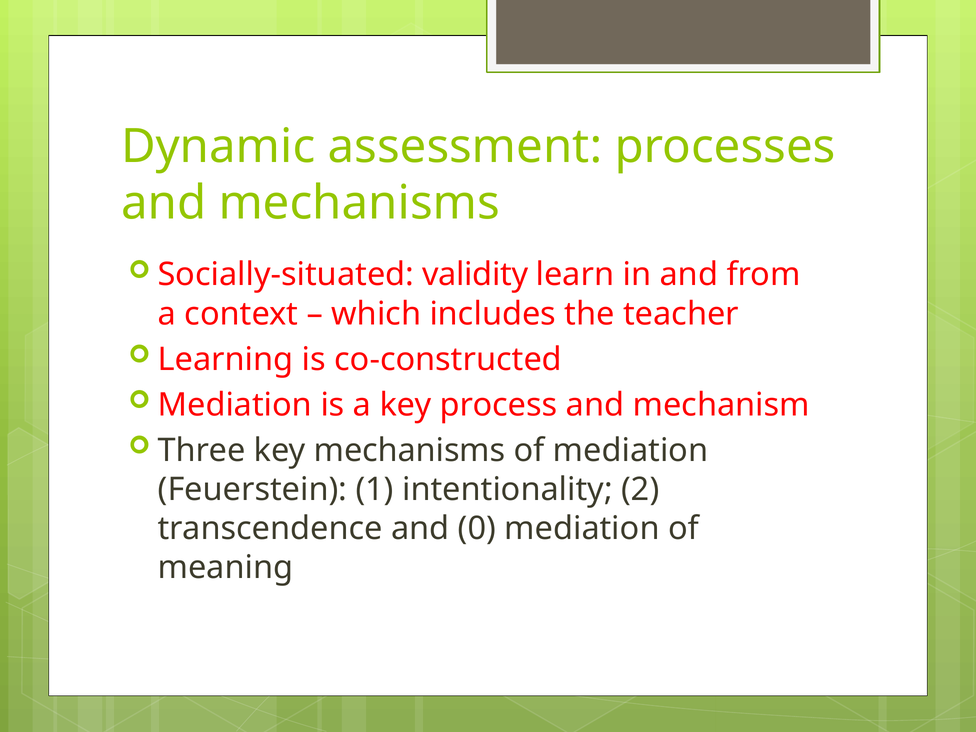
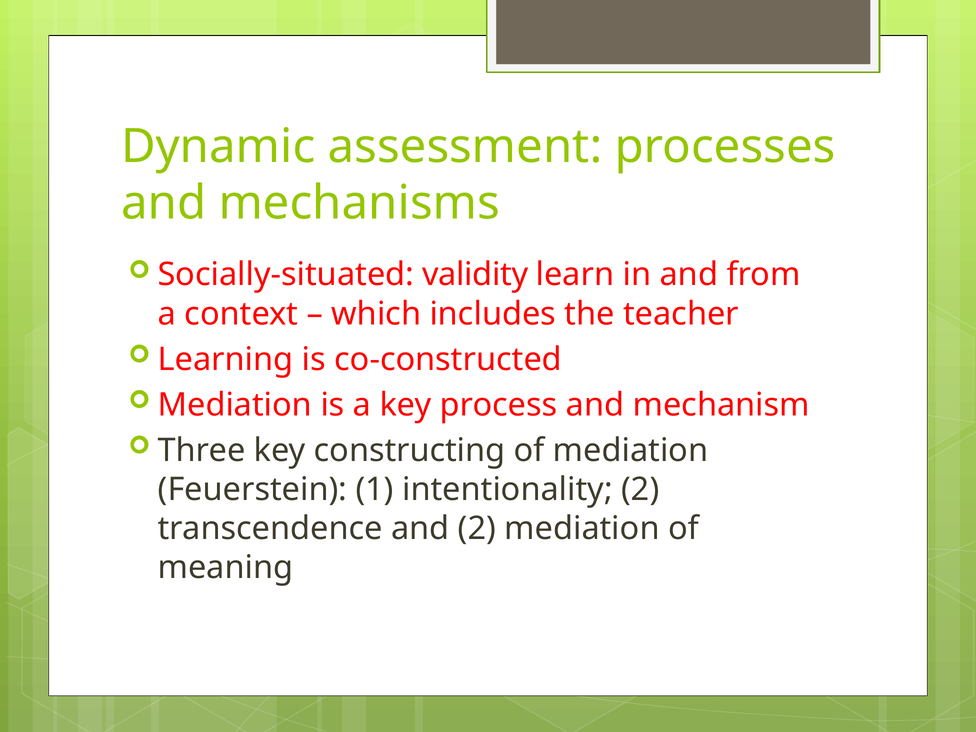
key mechanisms: mechanisms -> constructing
and 0: 0 -> 2
